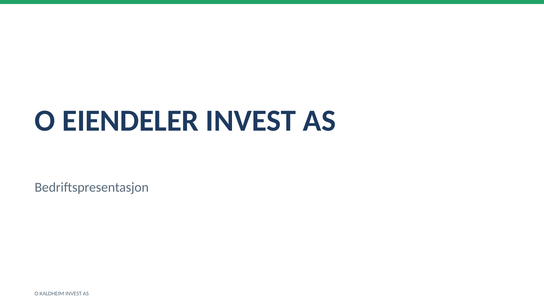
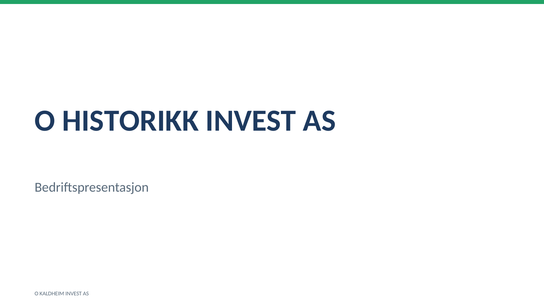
EIENDELER: EIENDELER -> HISTORIKK
